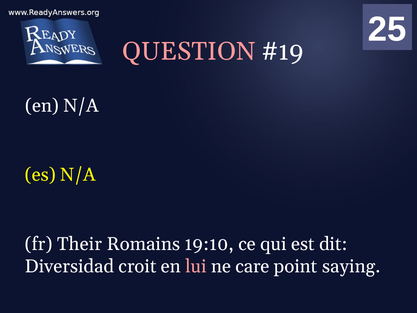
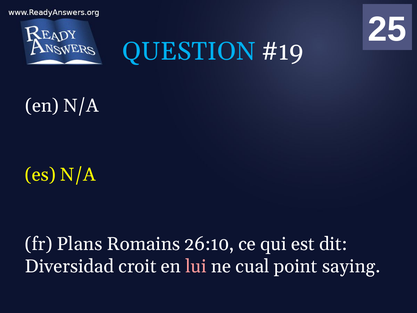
QUESTION colour: pink -> light blue
Their: Their -> Plans
19:10: 19:10 -> 26:10
care: care -> cual
